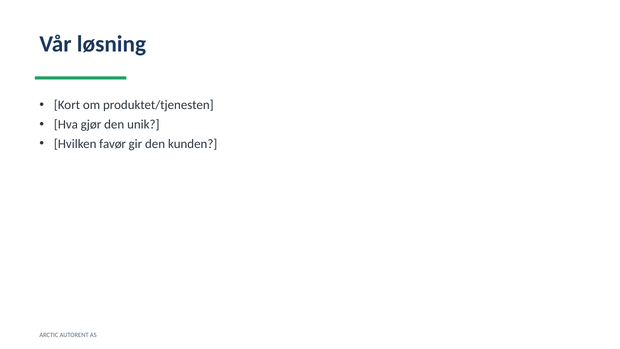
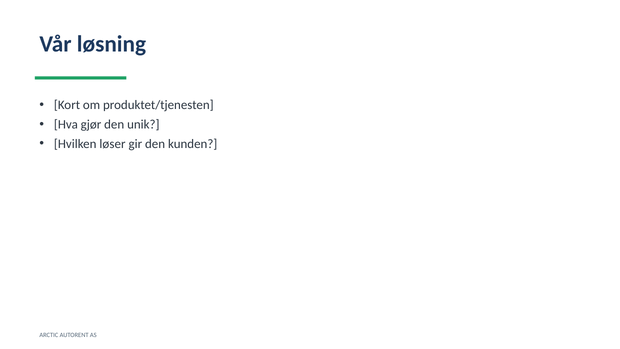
favør: favør -> løser
